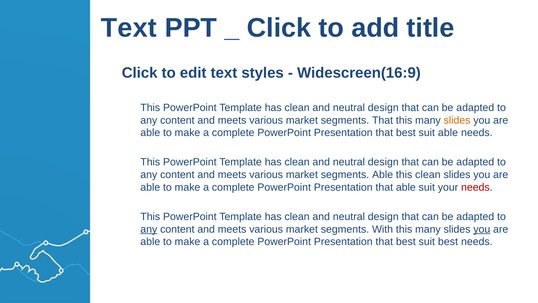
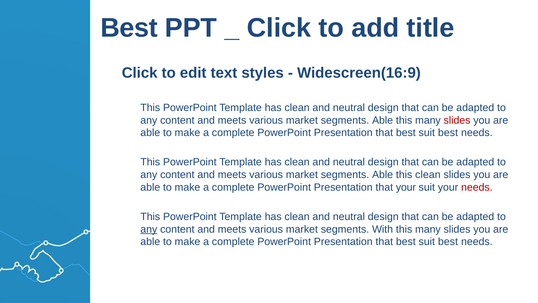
Text at (129, 28): Text -> Best
That at (383, 120): That -> Able
slides at (457, 120) colour: orange -> red
able at (448, 133): able -> best
that able: able -> your
you at (482, 229) underline: present -> none
